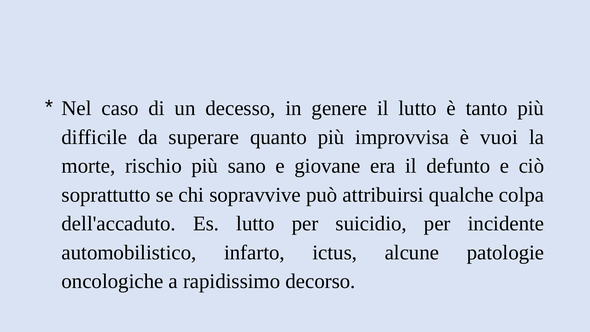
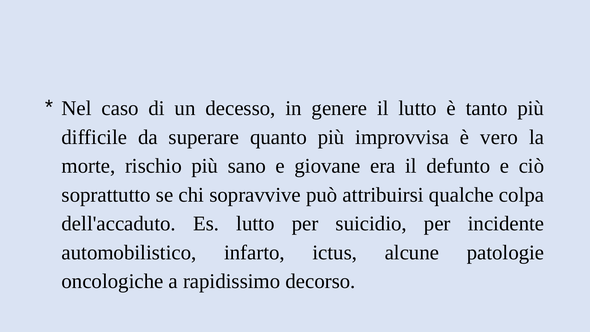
vuoi: vuoi -> vero
